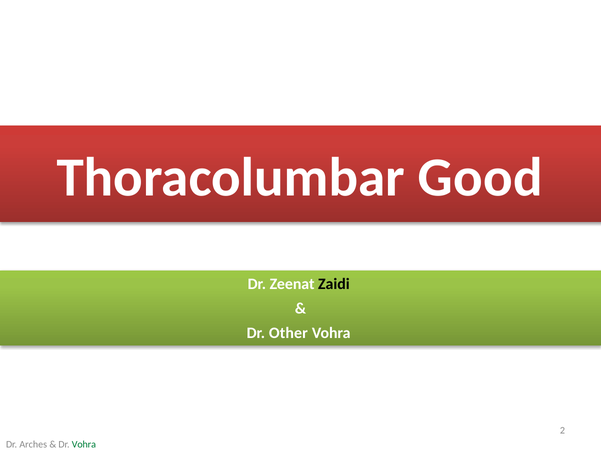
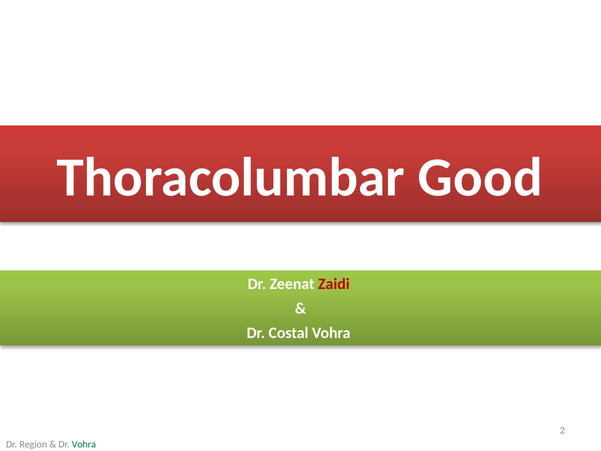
Zaidi colour: black -> red
Other: Other -> Costal
Arches: Arches -> Region
